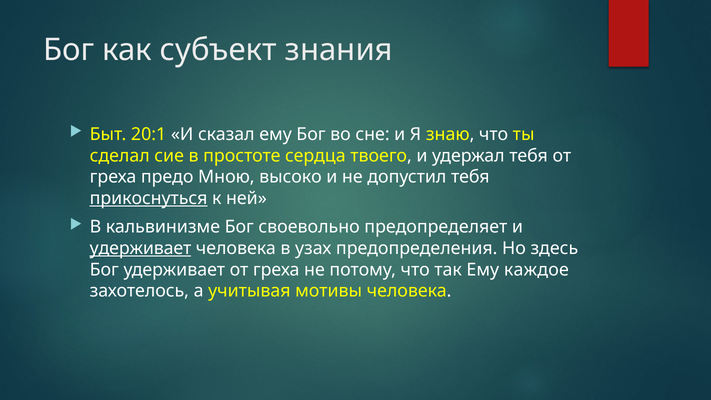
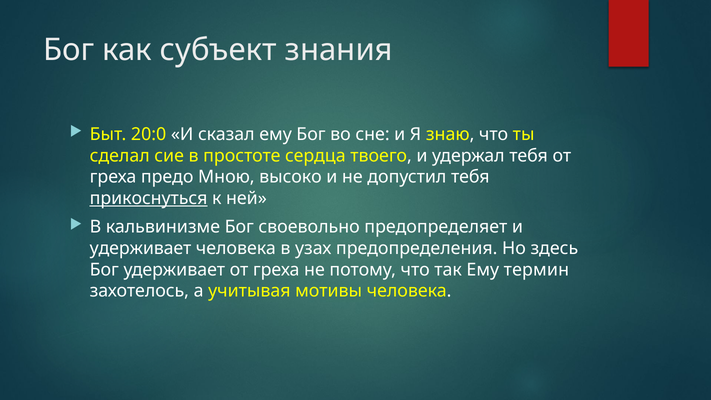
20:1: 20:1 -> 20:0
удерживает at (141, 248) underline: present -> none
каждое: каждое -> термин
